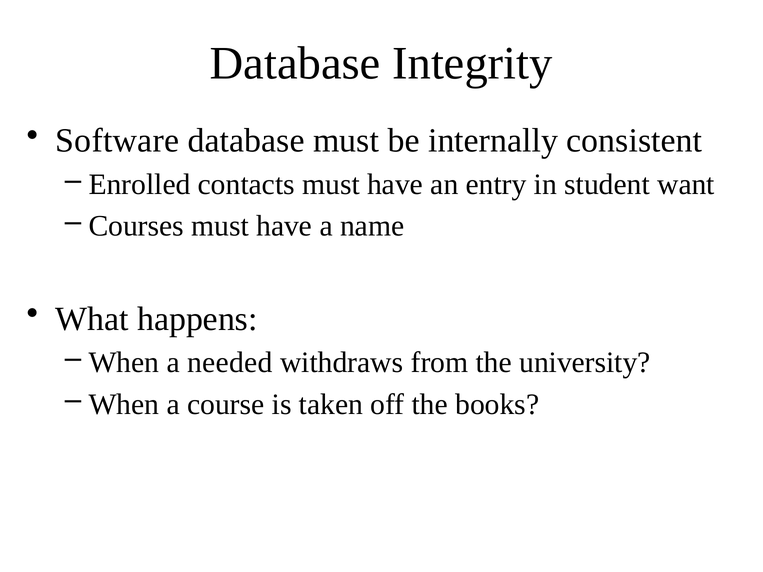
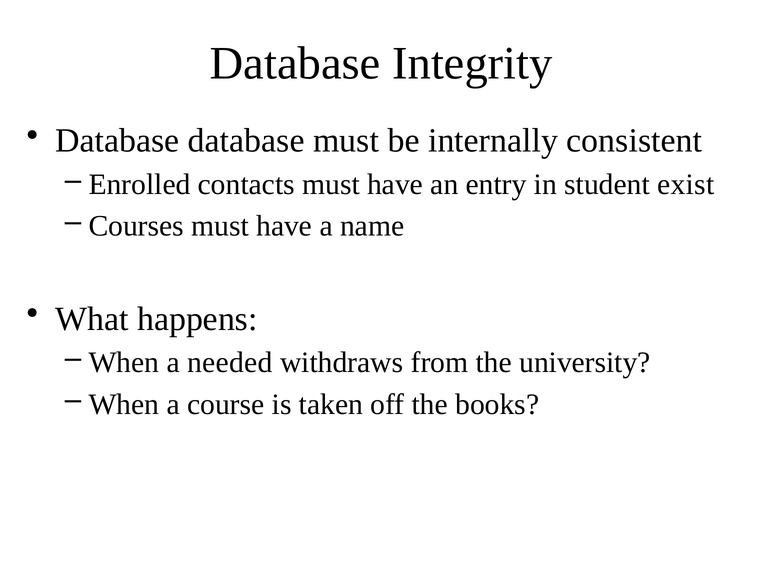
Software at (117, 141): Software -> Database
want: want -> exist
